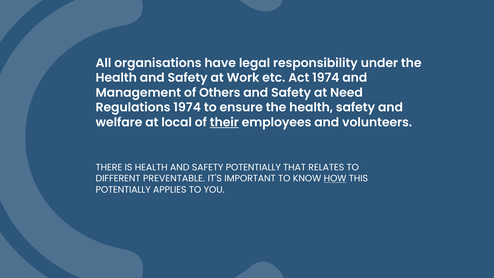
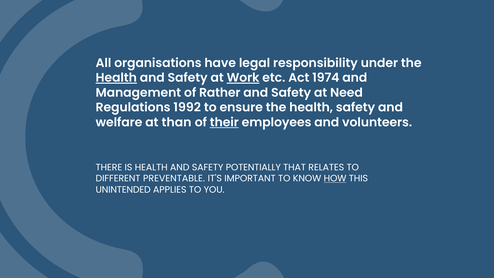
Health at (116, 78) underline: none -> present
Work underline: none -> present
Others: Others -> Rather
Regulations 1974: 1974 -> 1992
local: local -> than
POTENTIALLY at (123, 190): POTENTIALLY -> UNINTENDED
